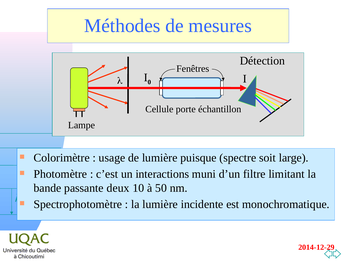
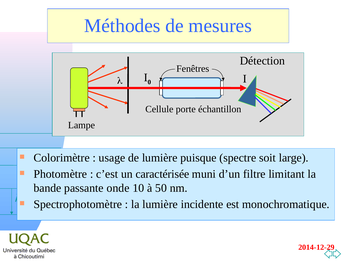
interactions: interactions -> caractérisée
deux: deux -> onde
